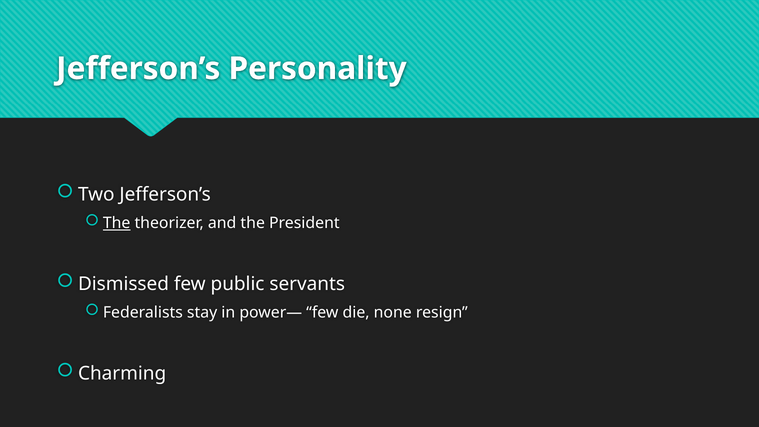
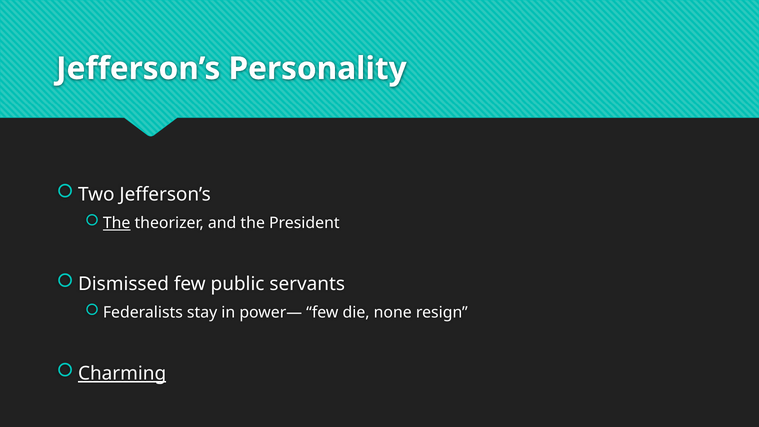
Charming underline: none -> present
